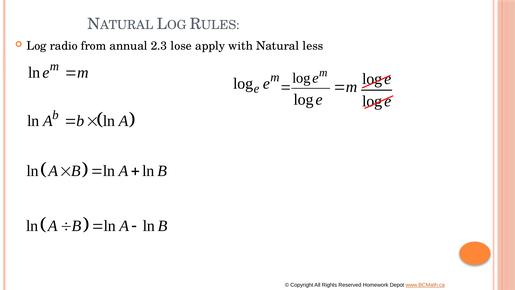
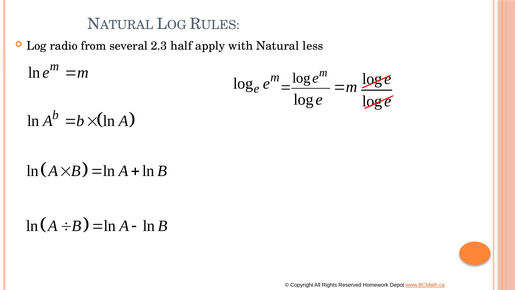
annual: annual -> several
lose: lose -> half
